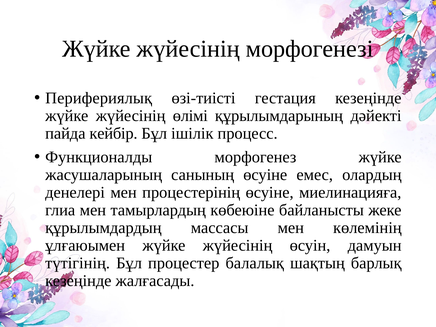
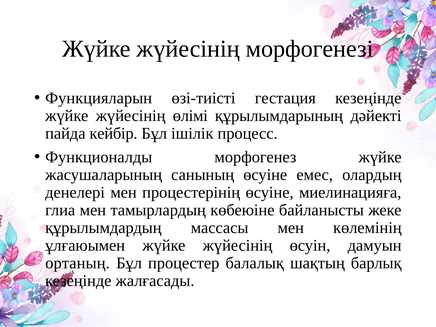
Перифериялық: Перифериялық -> Функцияларын
түтігінің: түтігінің -> ортаның
